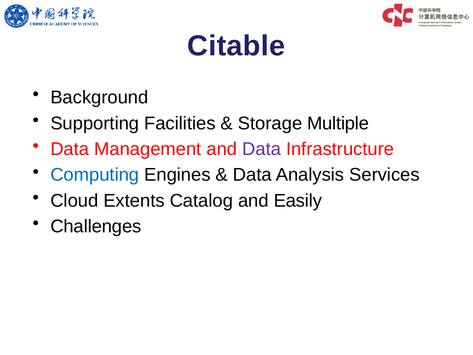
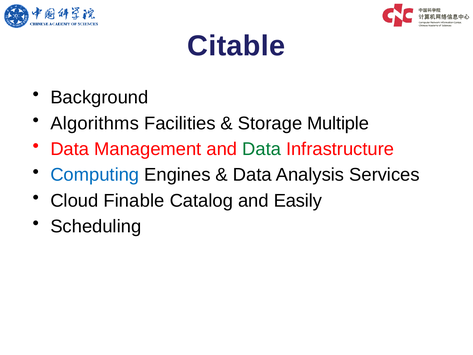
Supporting: Supporting -> Algorithms
Data at (262, 149) colour: purple -> green
Extents: Extents -> Finable
Challenges: Challenges -> Scheduling
